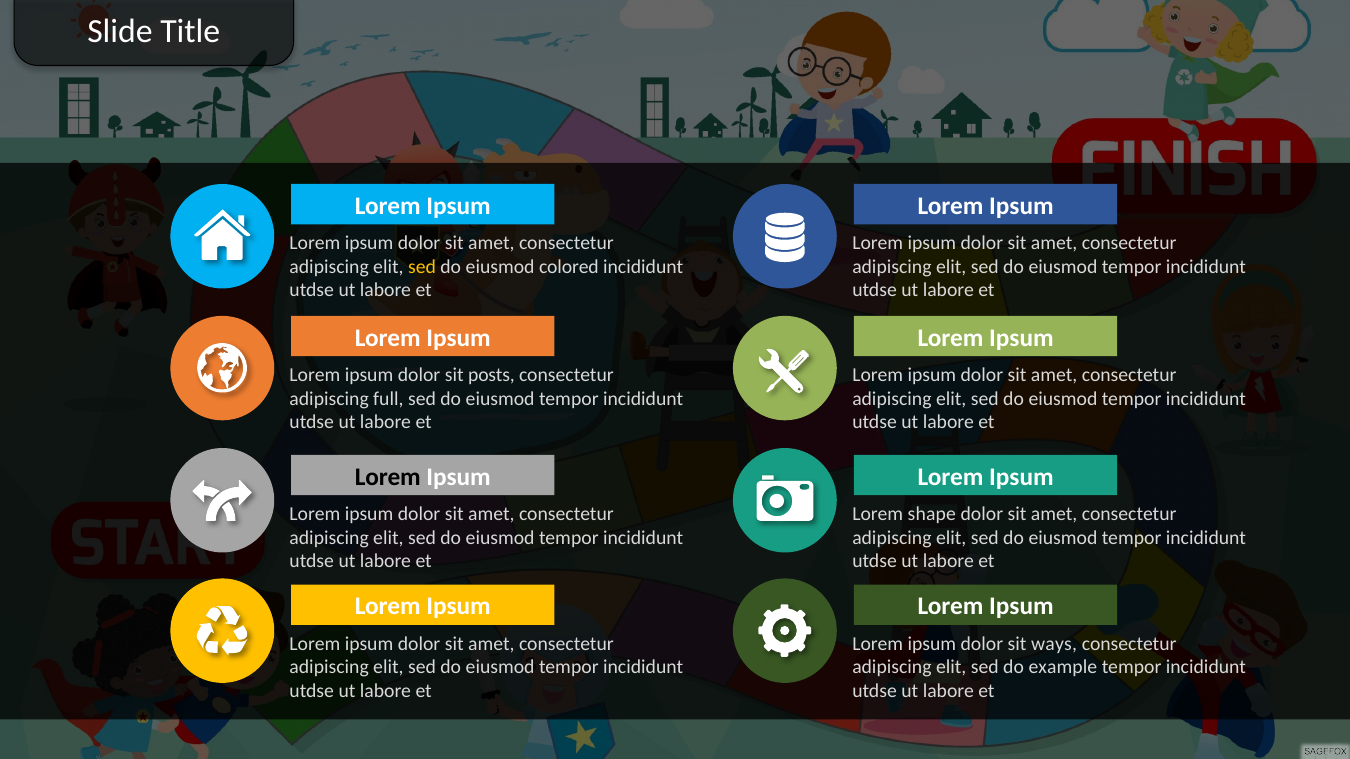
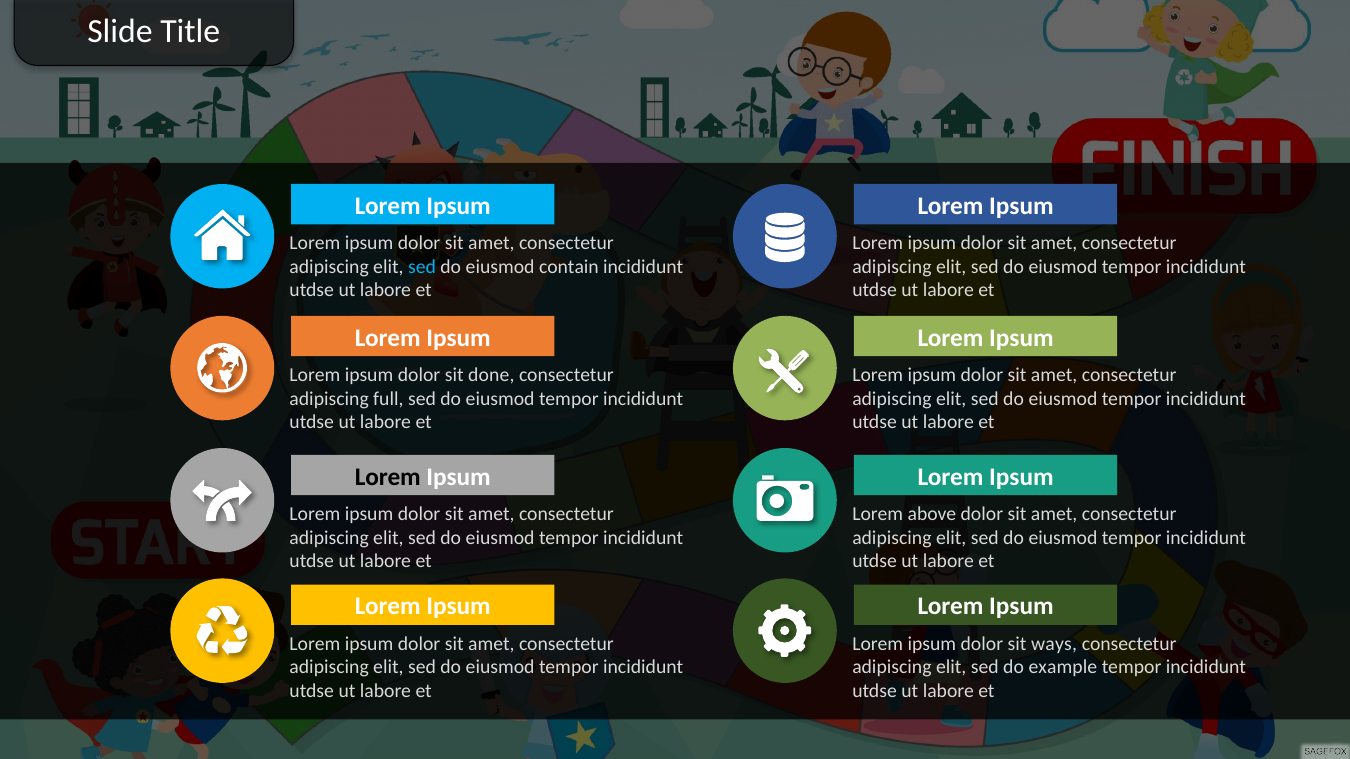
sed at (422, 267) colour: yellow -> light blue
colored: colored -> contain
posts: posts -> done
shape: shape -> above
